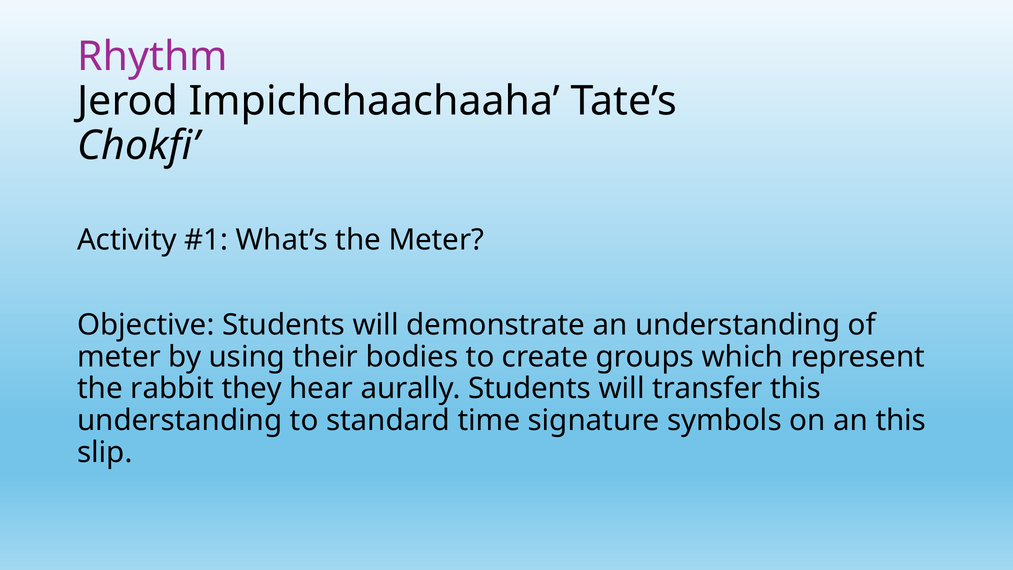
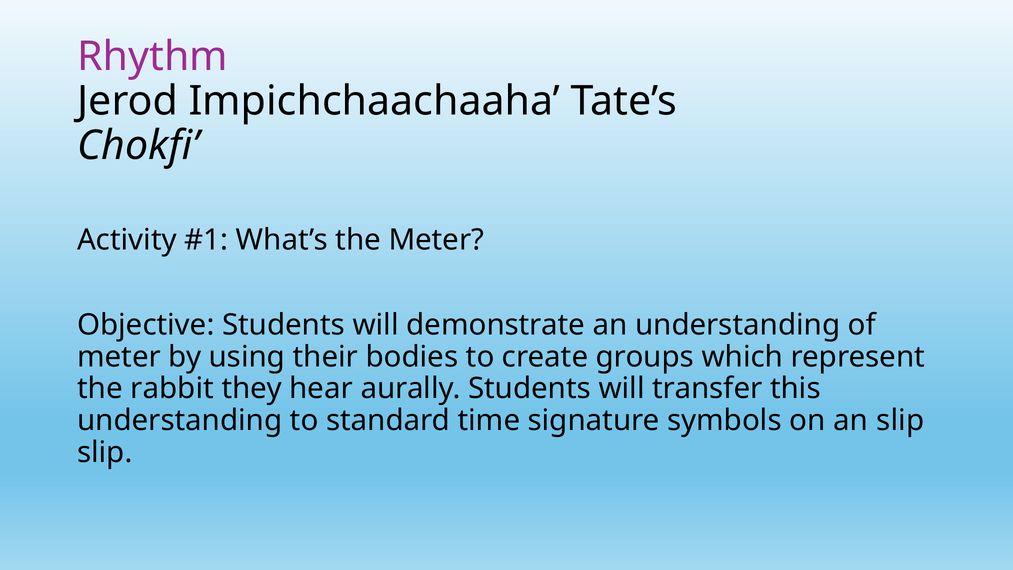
an this: this -> slip
